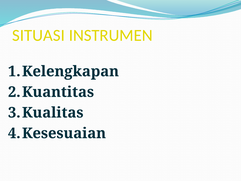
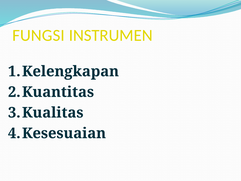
SITUASI: SITUASI -> FUNGSI
